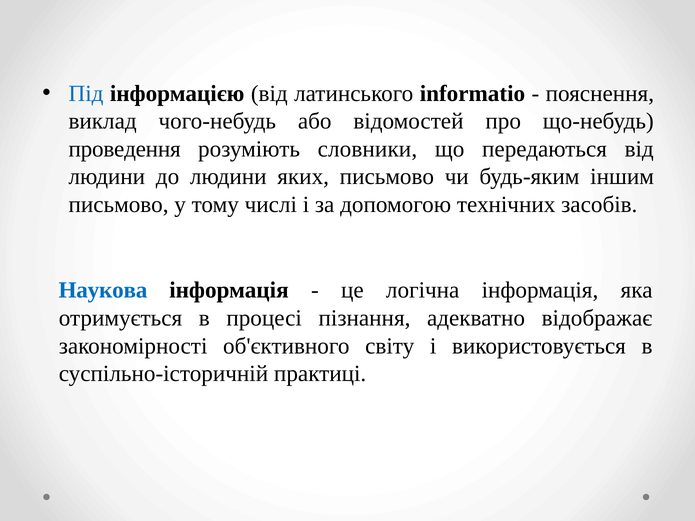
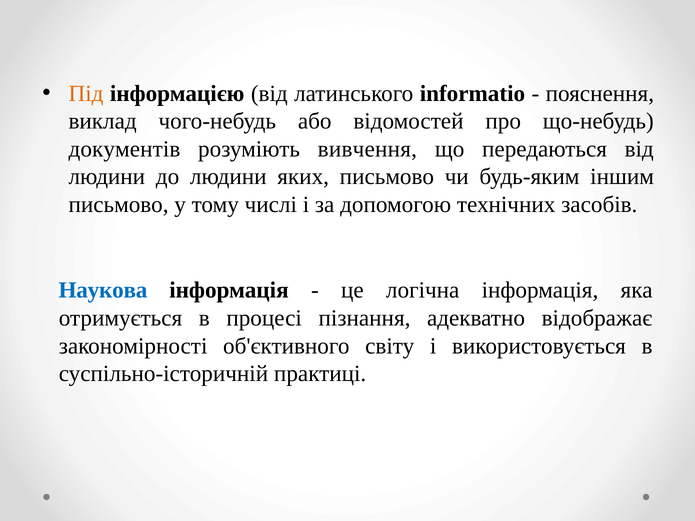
Під colour: blue -> orange
проведення: проведення -> документів
словники: словники -> вивчення
